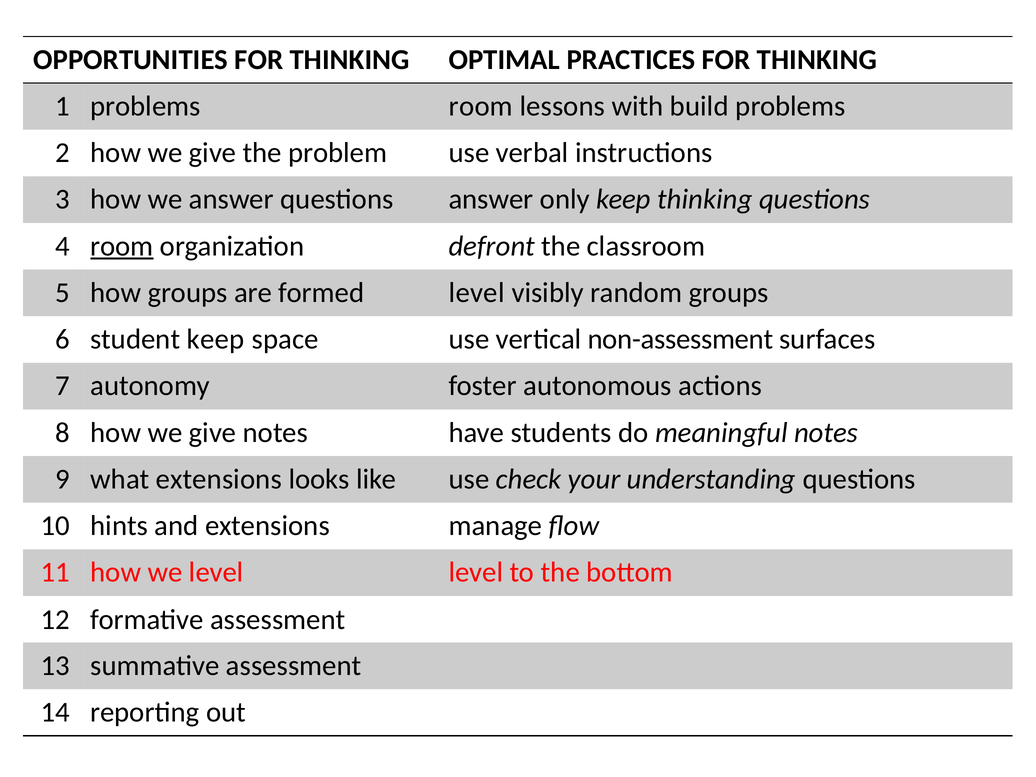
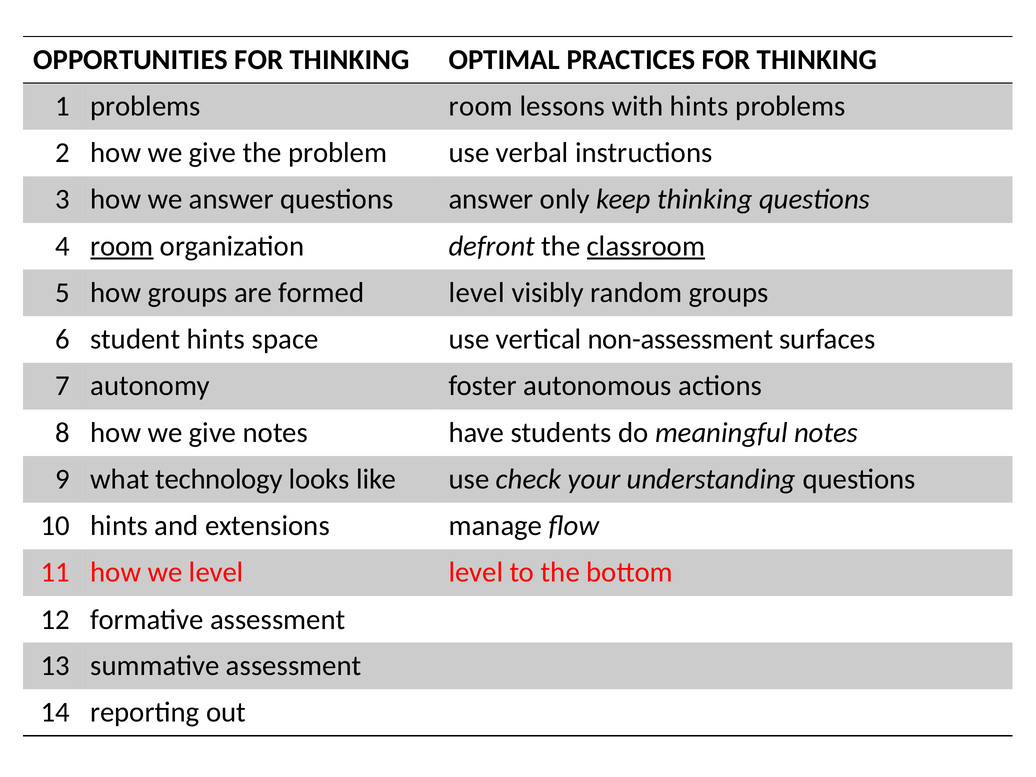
with build: build -> hints
classroom underline: none -> present
student keep: keep -> hints
what extensions: extensions -> technology
